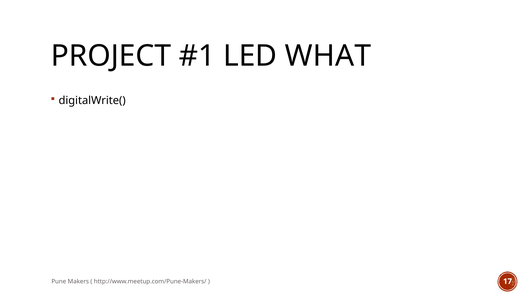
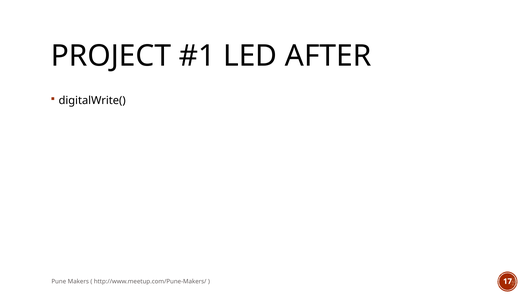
WHAT: WHAT -> AFTER
